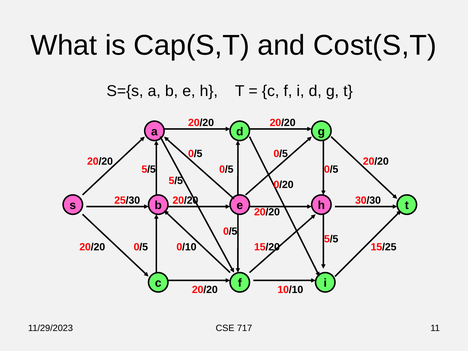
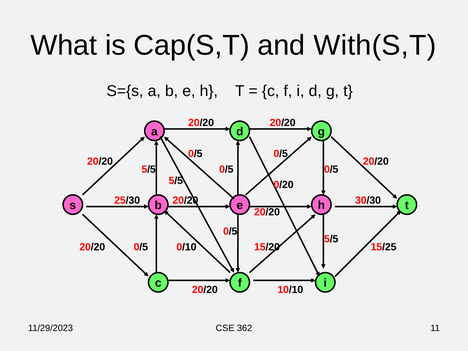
Cost(S,T: Cost(S,T -> With(S,T
717: 717 -> 362
